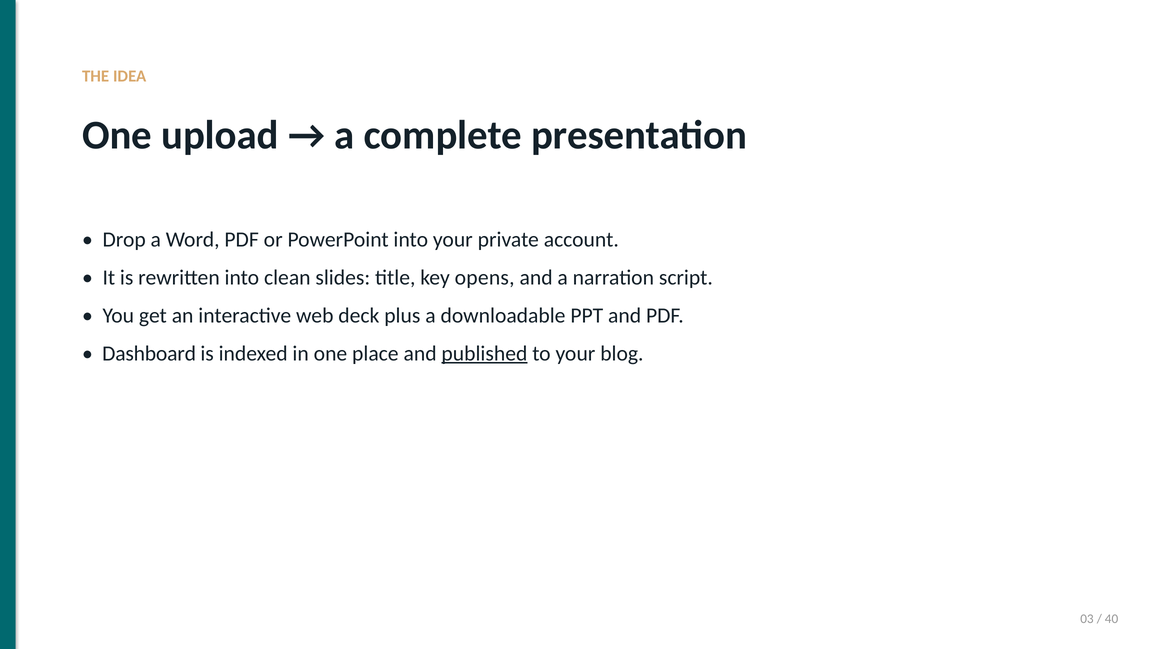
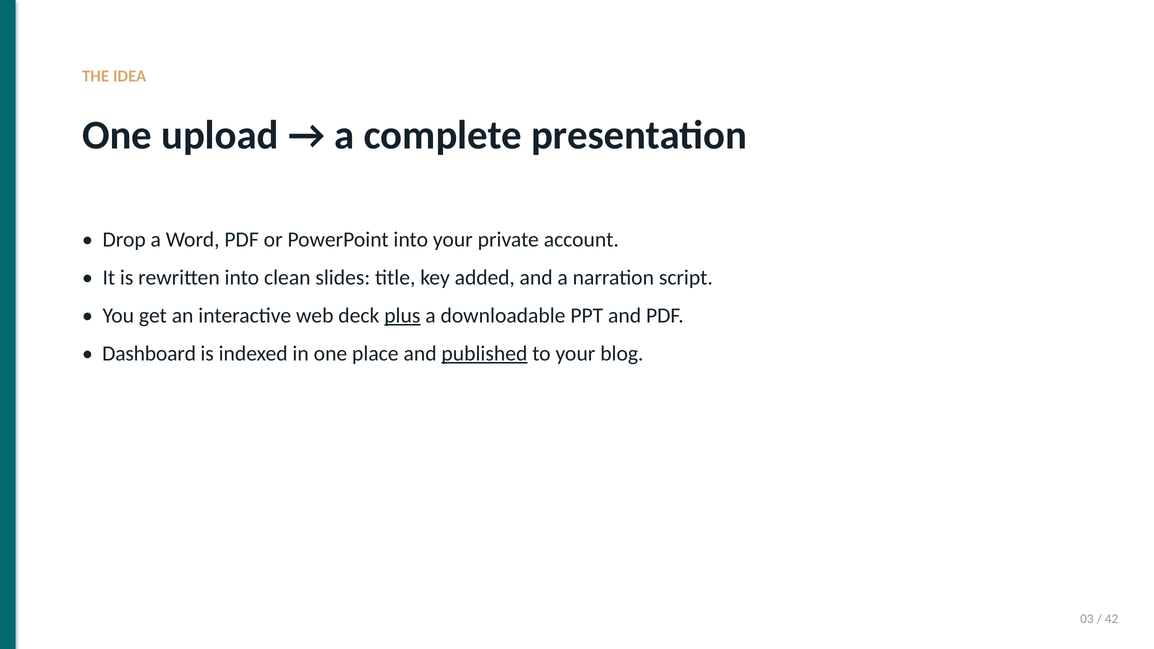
opens: opens -> added
plus underline: none -> present
40: 40 -> 42
